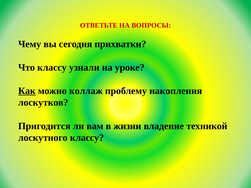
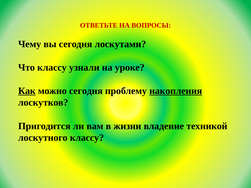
прихватки: прихватки -> лоскутами
можно коллаж: коллаж -> сегодня
накопления underline: none -> present
